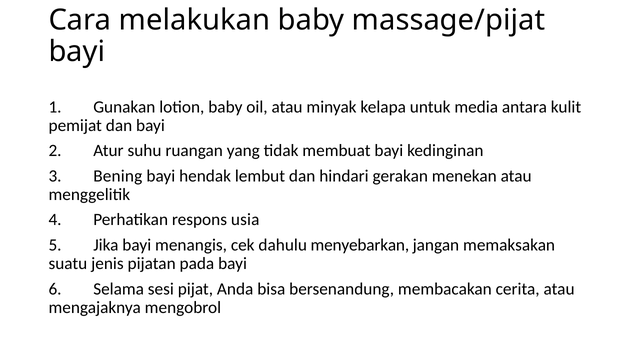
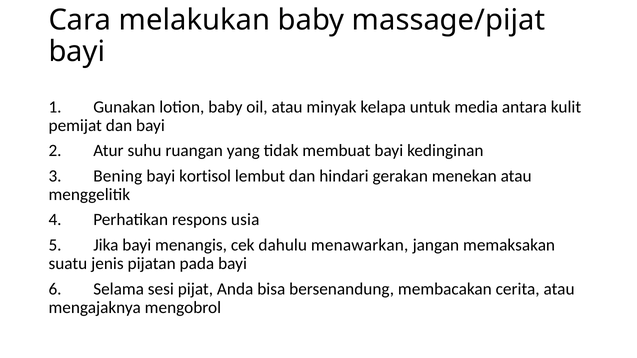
hendak: hendak -> kortisol
menyebarkan: menyebarkan -> menawarkan
